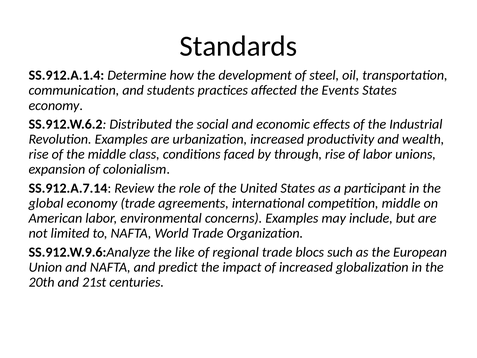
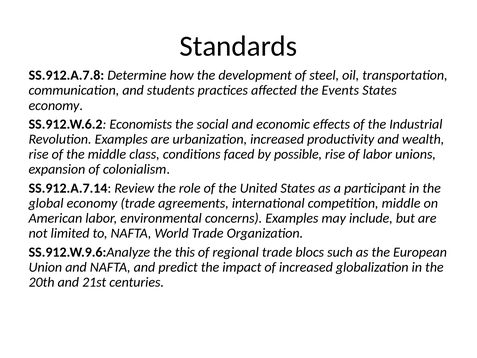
SS.912.A.1.4: SS.912.A.1.4 -> SS.912.A.7.8
Distributed: Distributed -> Economists
through: through -> possible
like: like -> this
